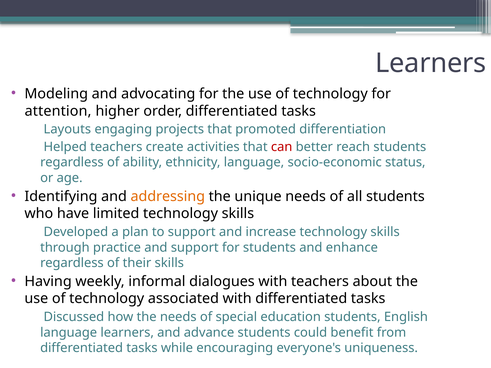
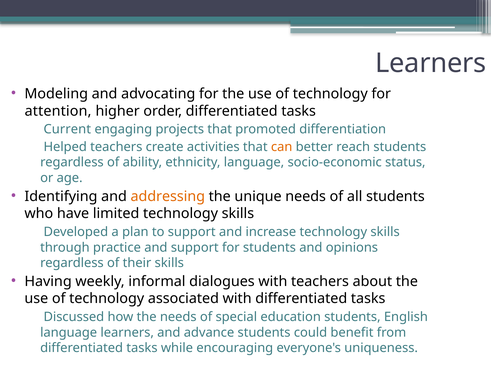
Layouts: Layouts -> Current
can colour: red -> orange
enhance: enhance -> opinions
